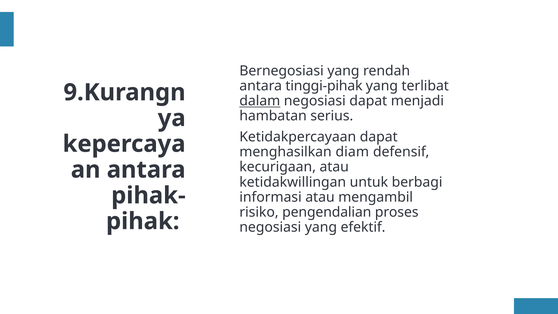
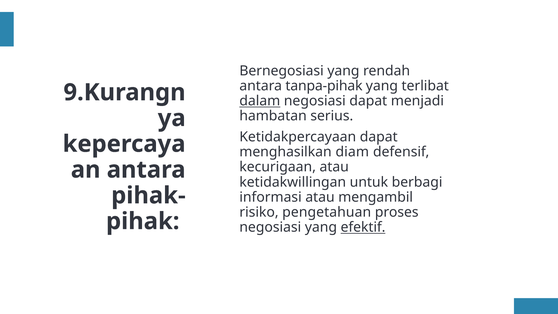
tinggi-pihak: tinggi-pihak -> tanpa-pihak
pengendalian: pengendalian -> pengetahuan
efektif underline: none -> present
